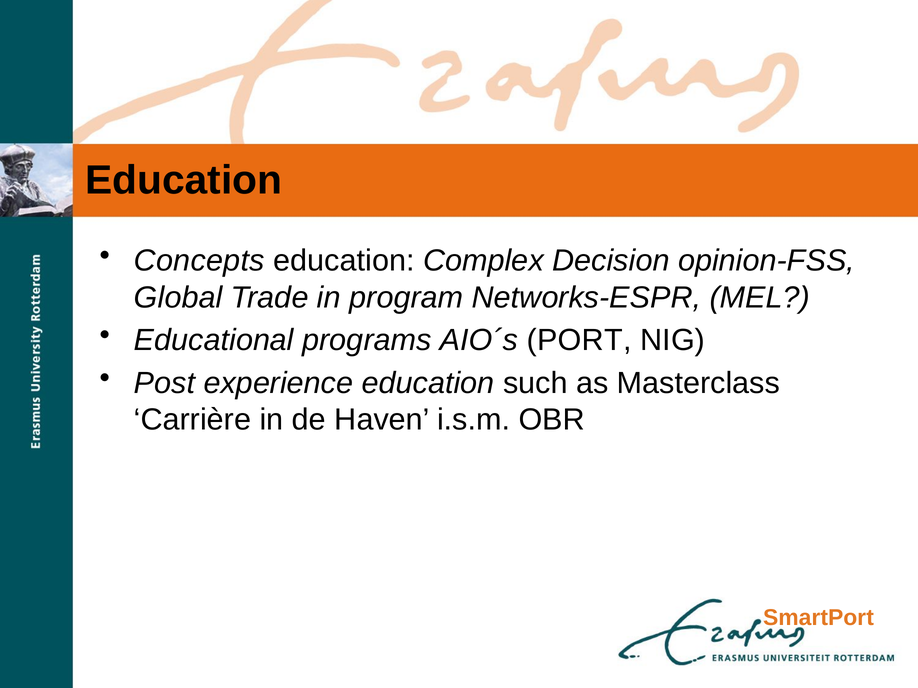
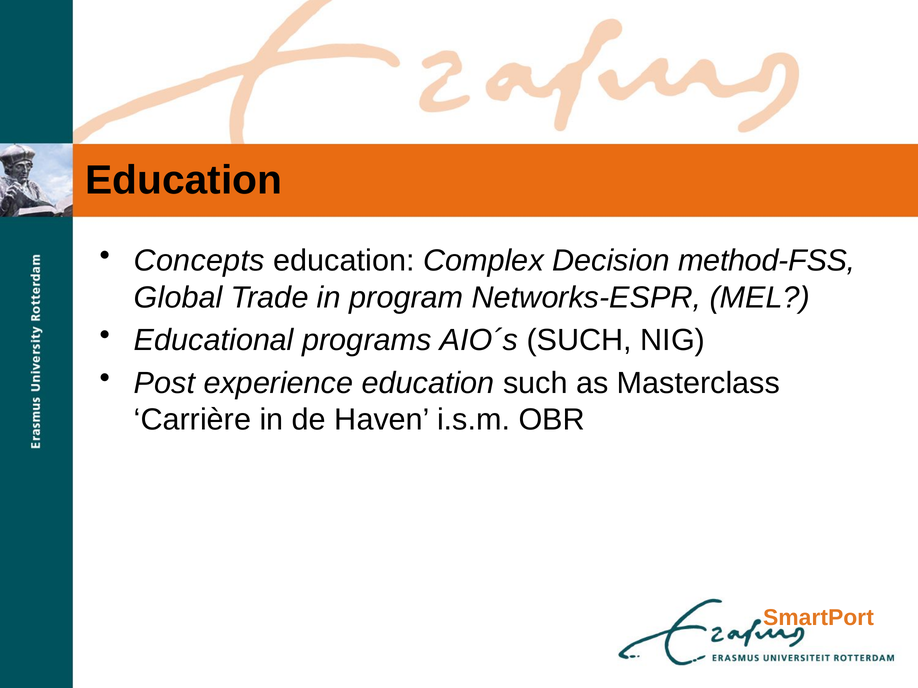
opinion-FSS: opinion-FSS -> method-FSS
AIO´s PORT: PORT -> SUCH
